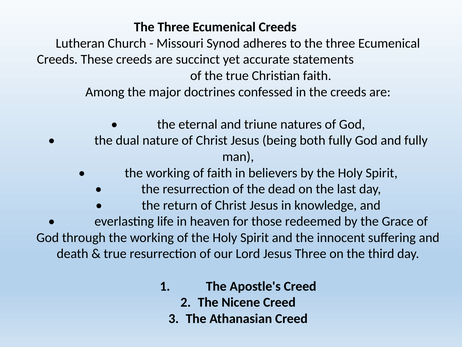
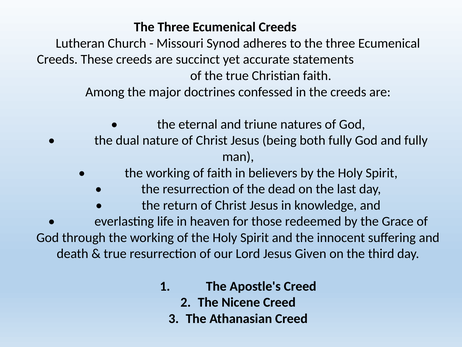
Jesus Three: Three -> Given
